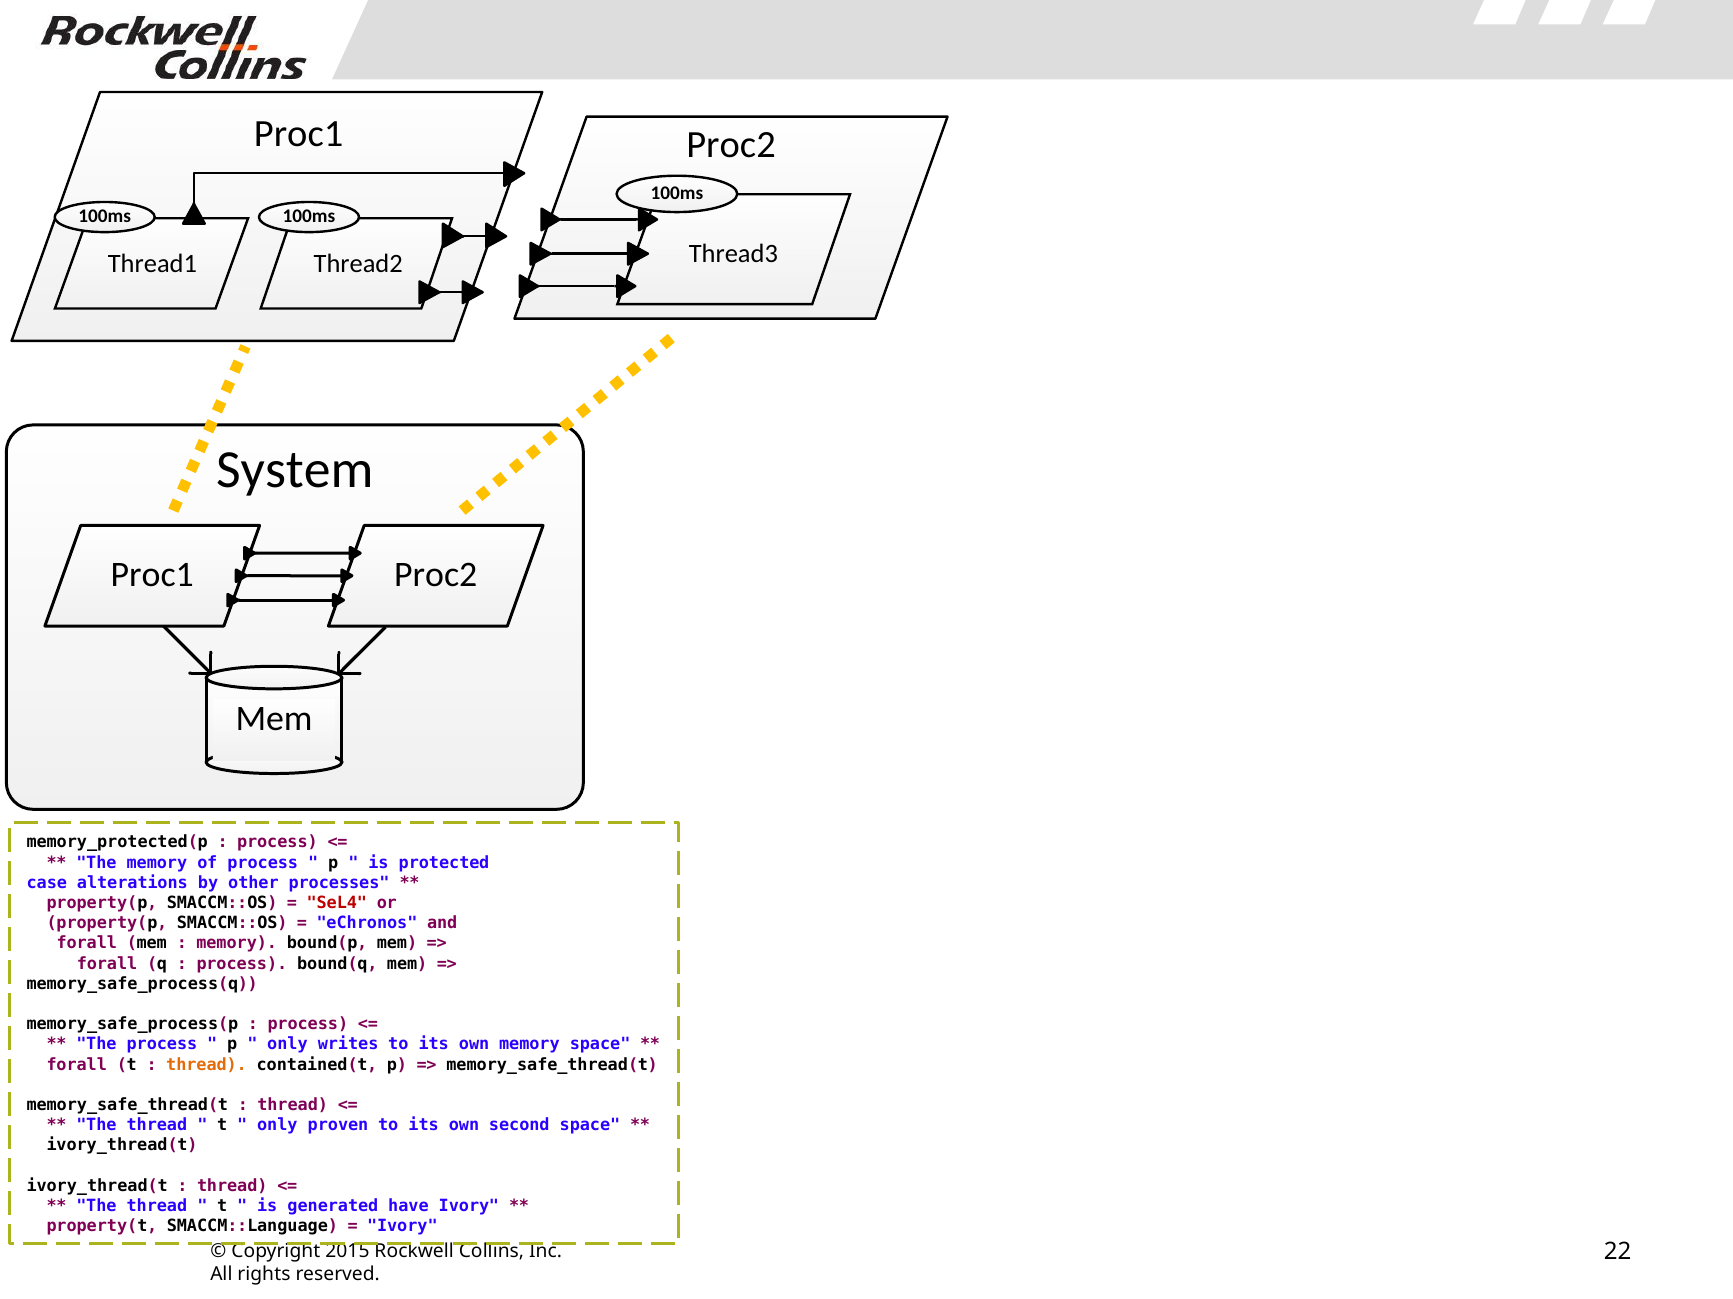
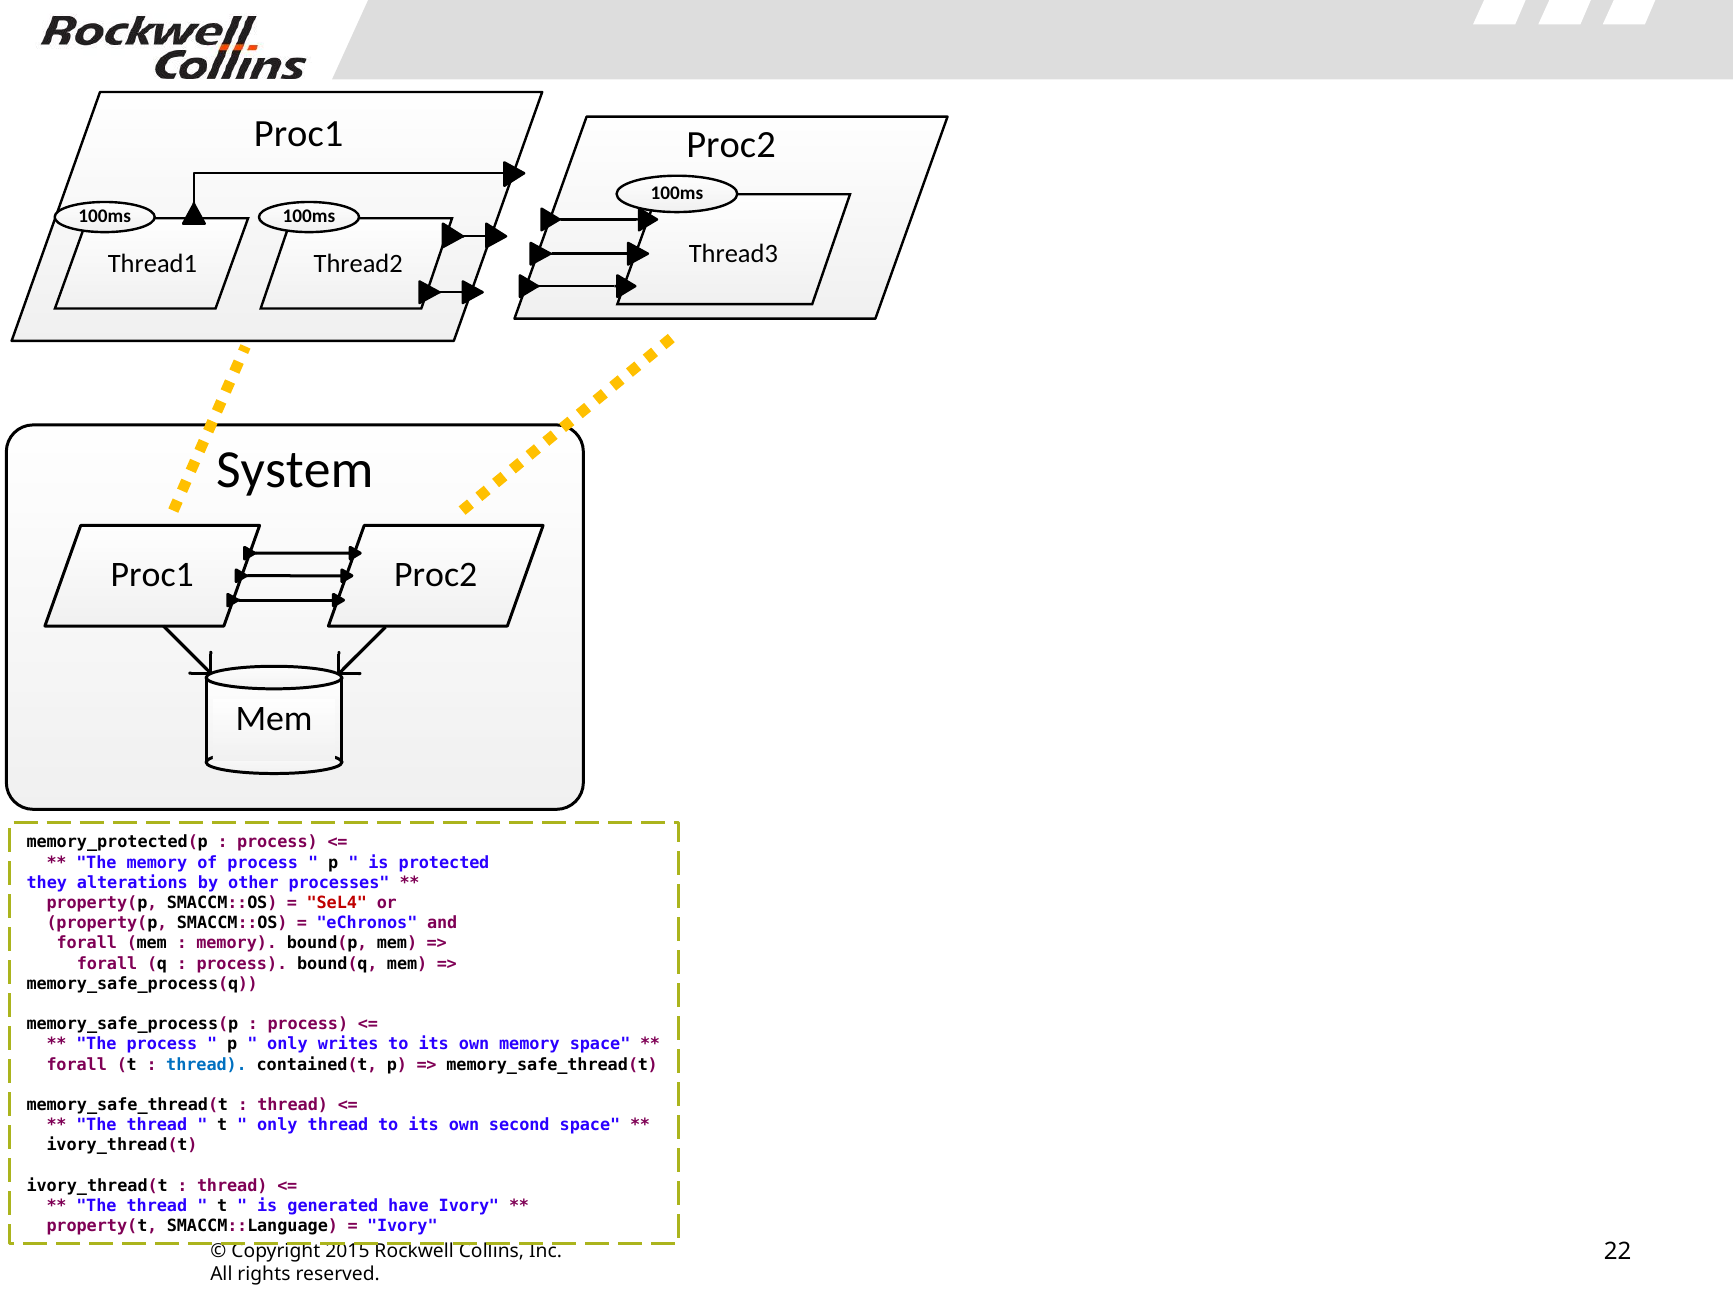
case: case -> they
thread at (207, 1065) colour: orange -> blue
only proven: proven -> thread
